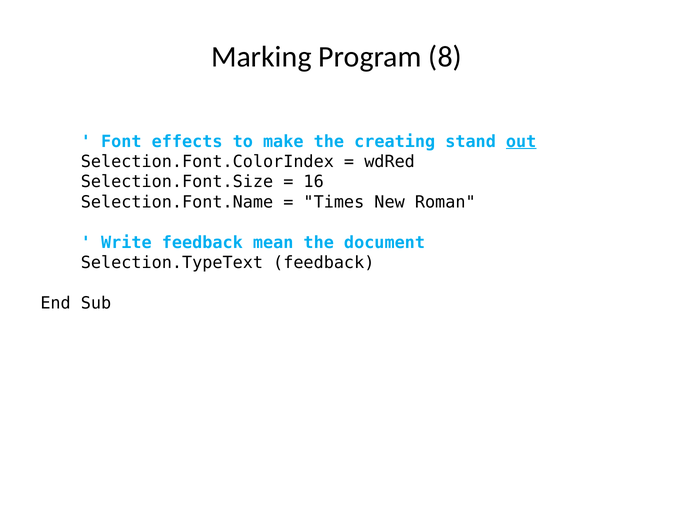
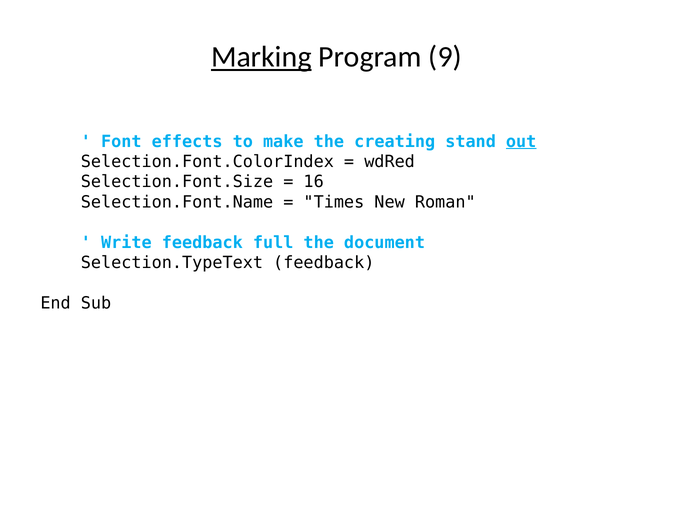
Marking underline: none -> present
8: 8 -> 9
mean: mean -> full
